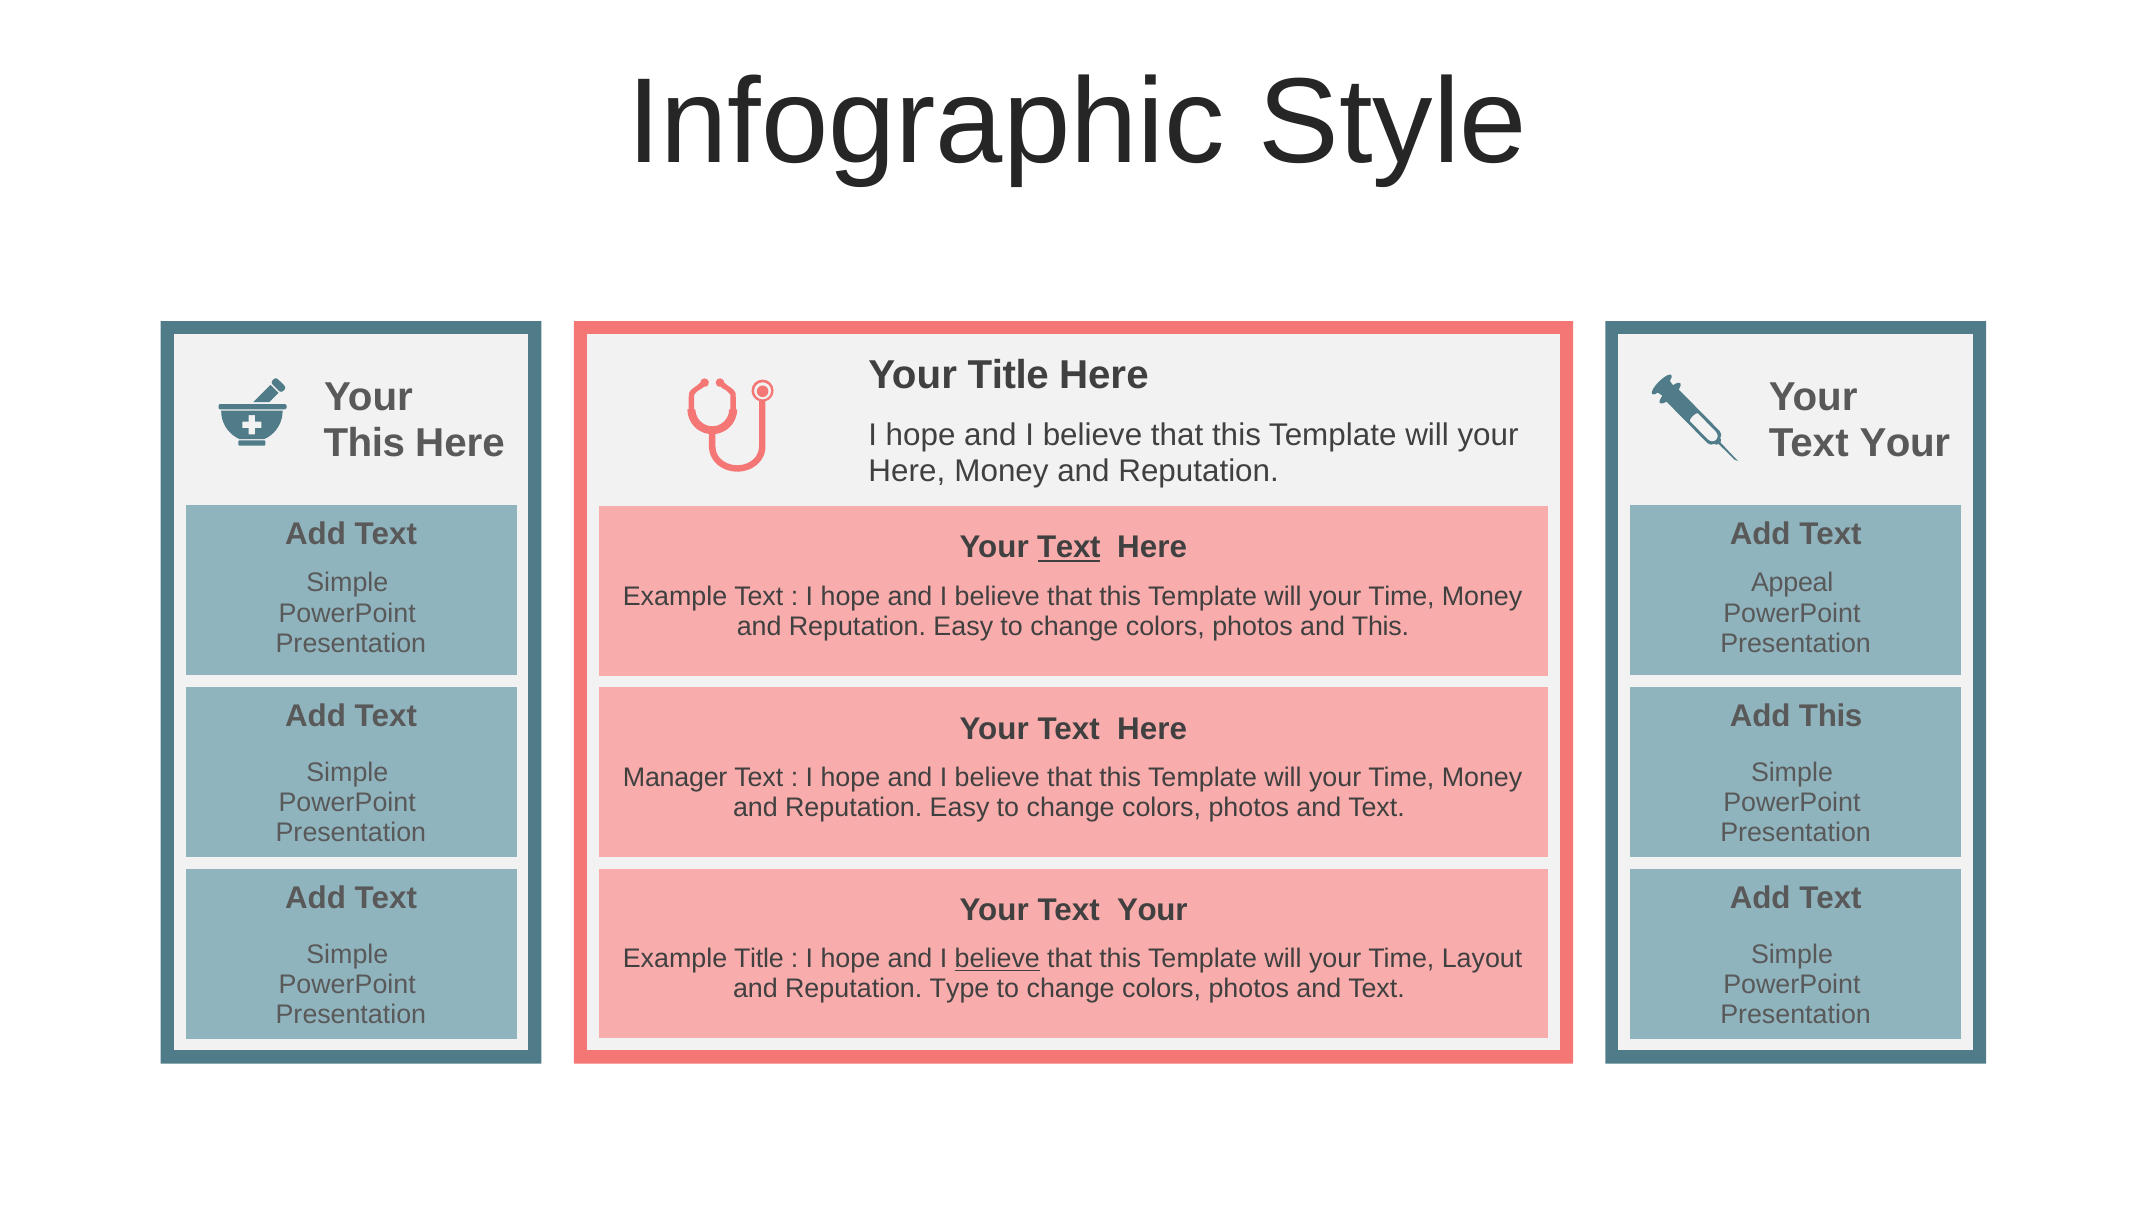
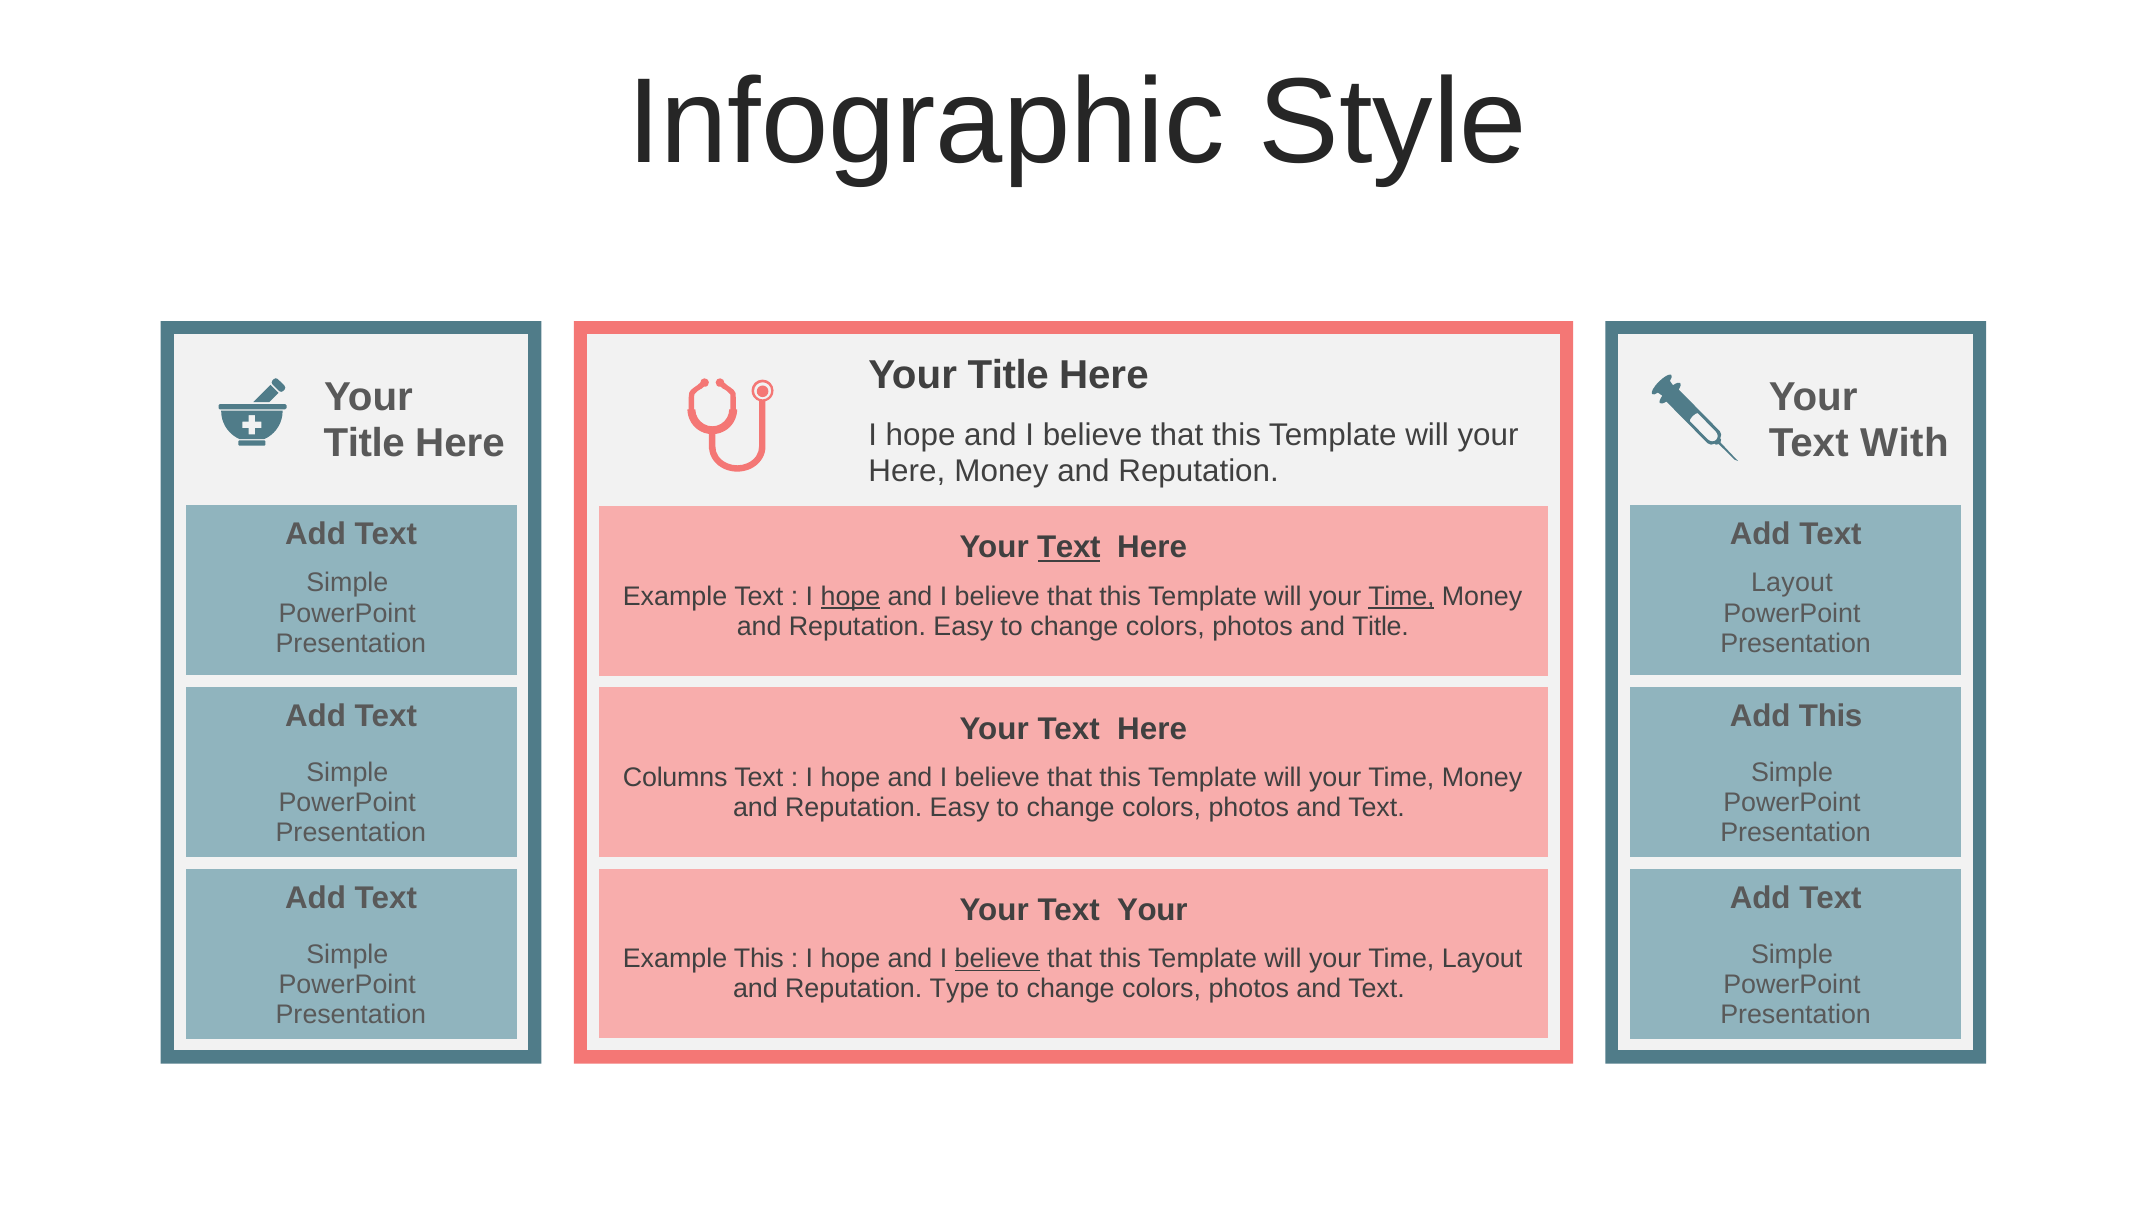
This at (364, 443): This -> Title
Your at (1905, 443): Your -> With
Appeal at (1792, 583): Appeal -> Layout
hope at (850, 596) underline: none -> present
Time at (1401, 596) underline: none -> present
and This: This -> Title
Manager: Manager -> Columns
Example Title: Title -> This
